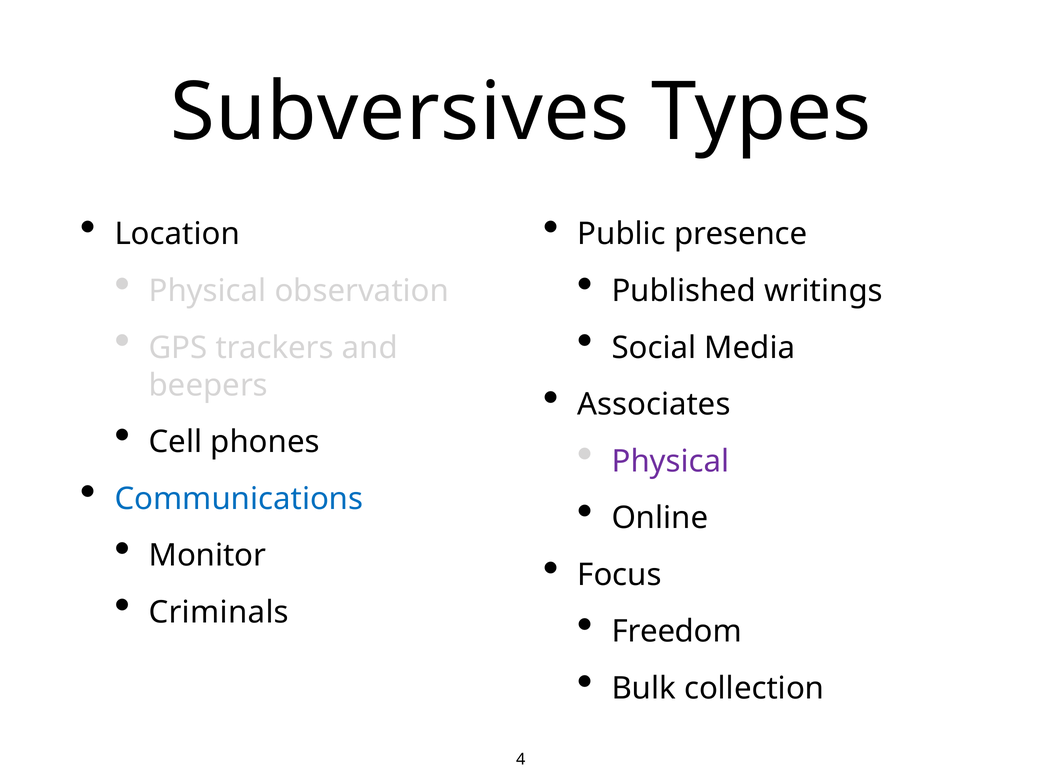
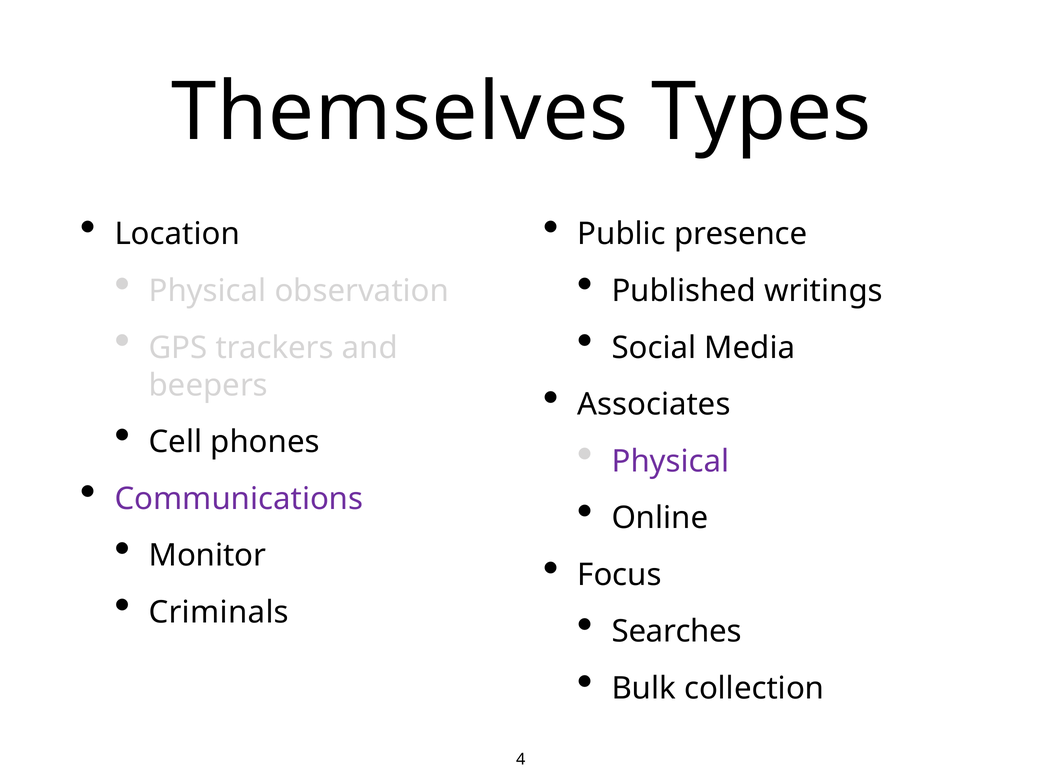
Subversives: Subversives -> Themselves
Communications colour: blue -> purple
Freedom: Freedom -> Searches
